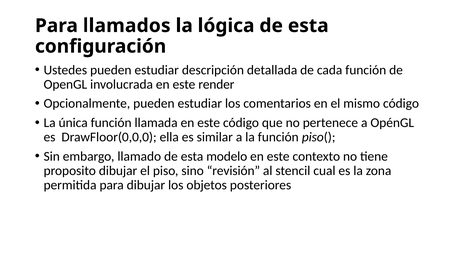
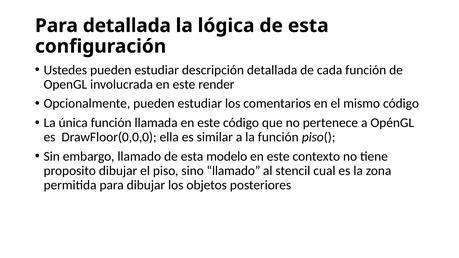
Para llamados: llamados -> detallada
sino revisión: revisión -> llamado
